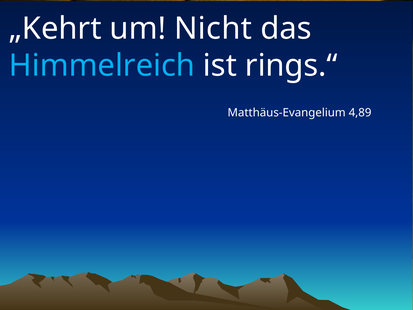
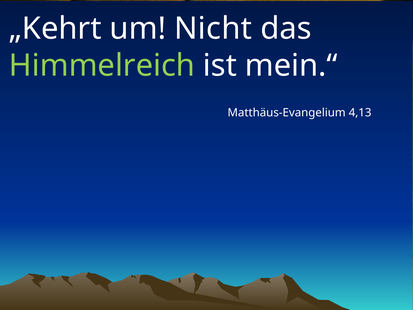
Himmelreich colour: light blue -> light green
rings.“: rings.“ -> mein.“
4,89: 4,89 -> 4,13
